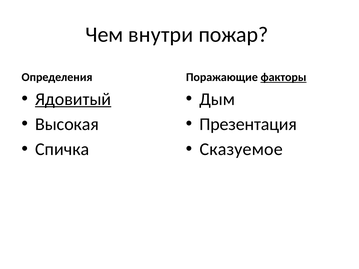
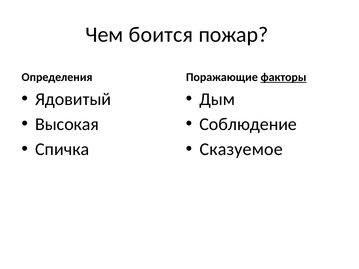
внутри: внутри -> боится
Ядовитый underline: present -> none
Презентация: Презентация -> Соблюдение
